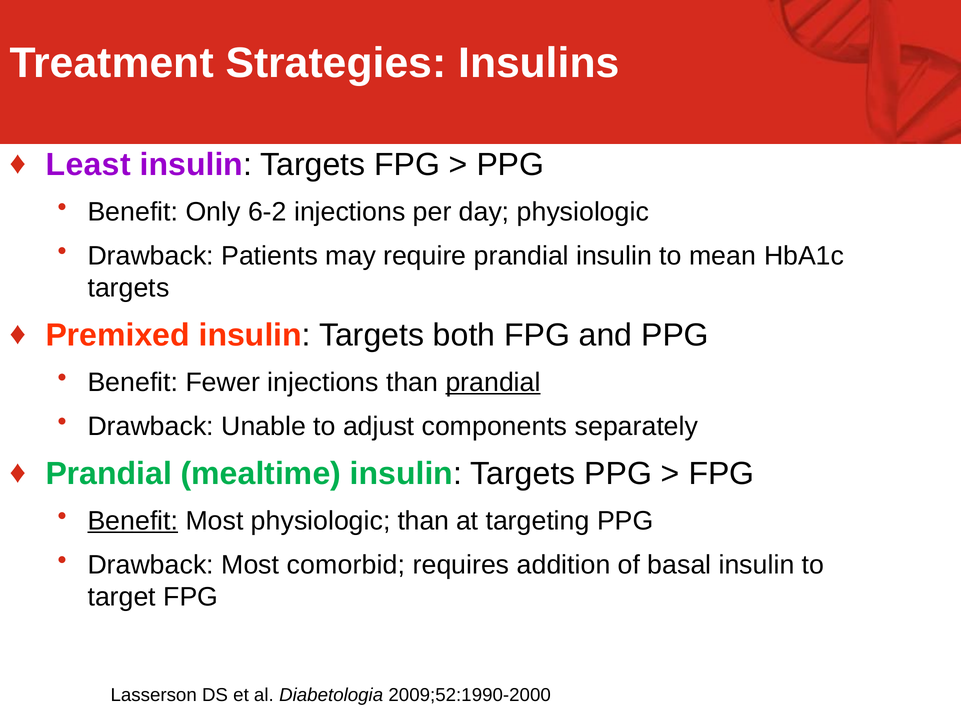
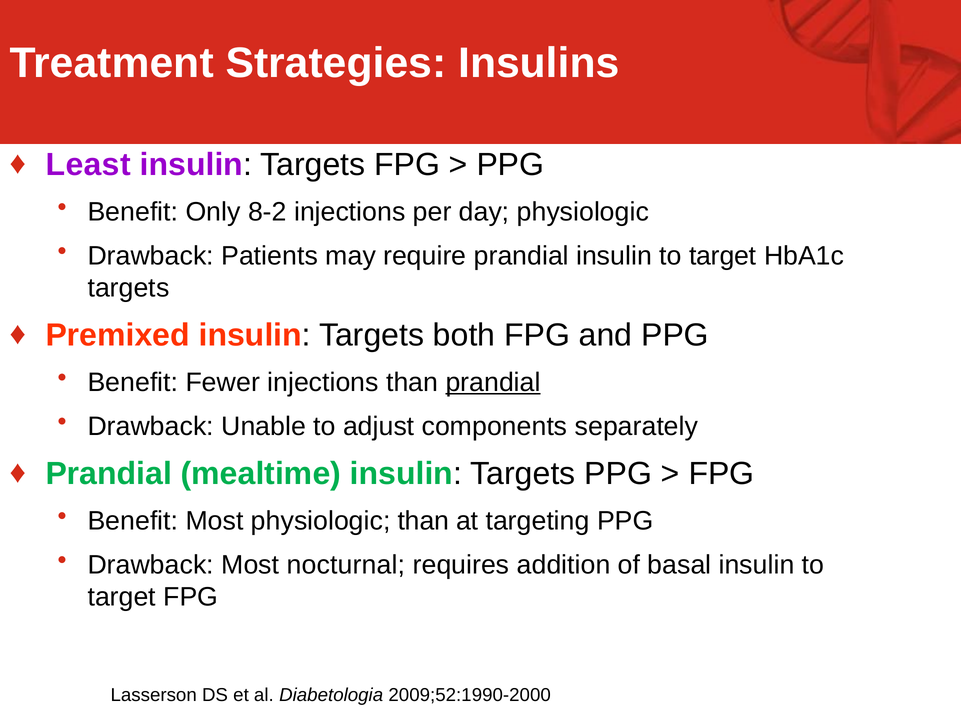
6-2: 6-2 -> 8-2
prandial insulin to mean: mean -> target
Benefit at (133, 521) underline: present -> none
comorbid: comorbid -> nocturnal
